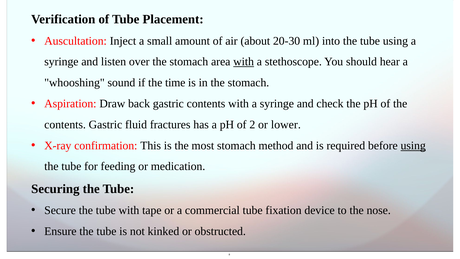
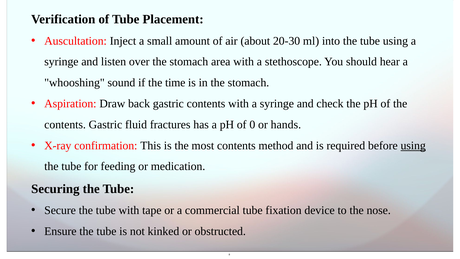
with at (244, 62) underline: present -> none
2: 2 -> 0
lower: lower -> hands
most stomach: stomach -> contents
